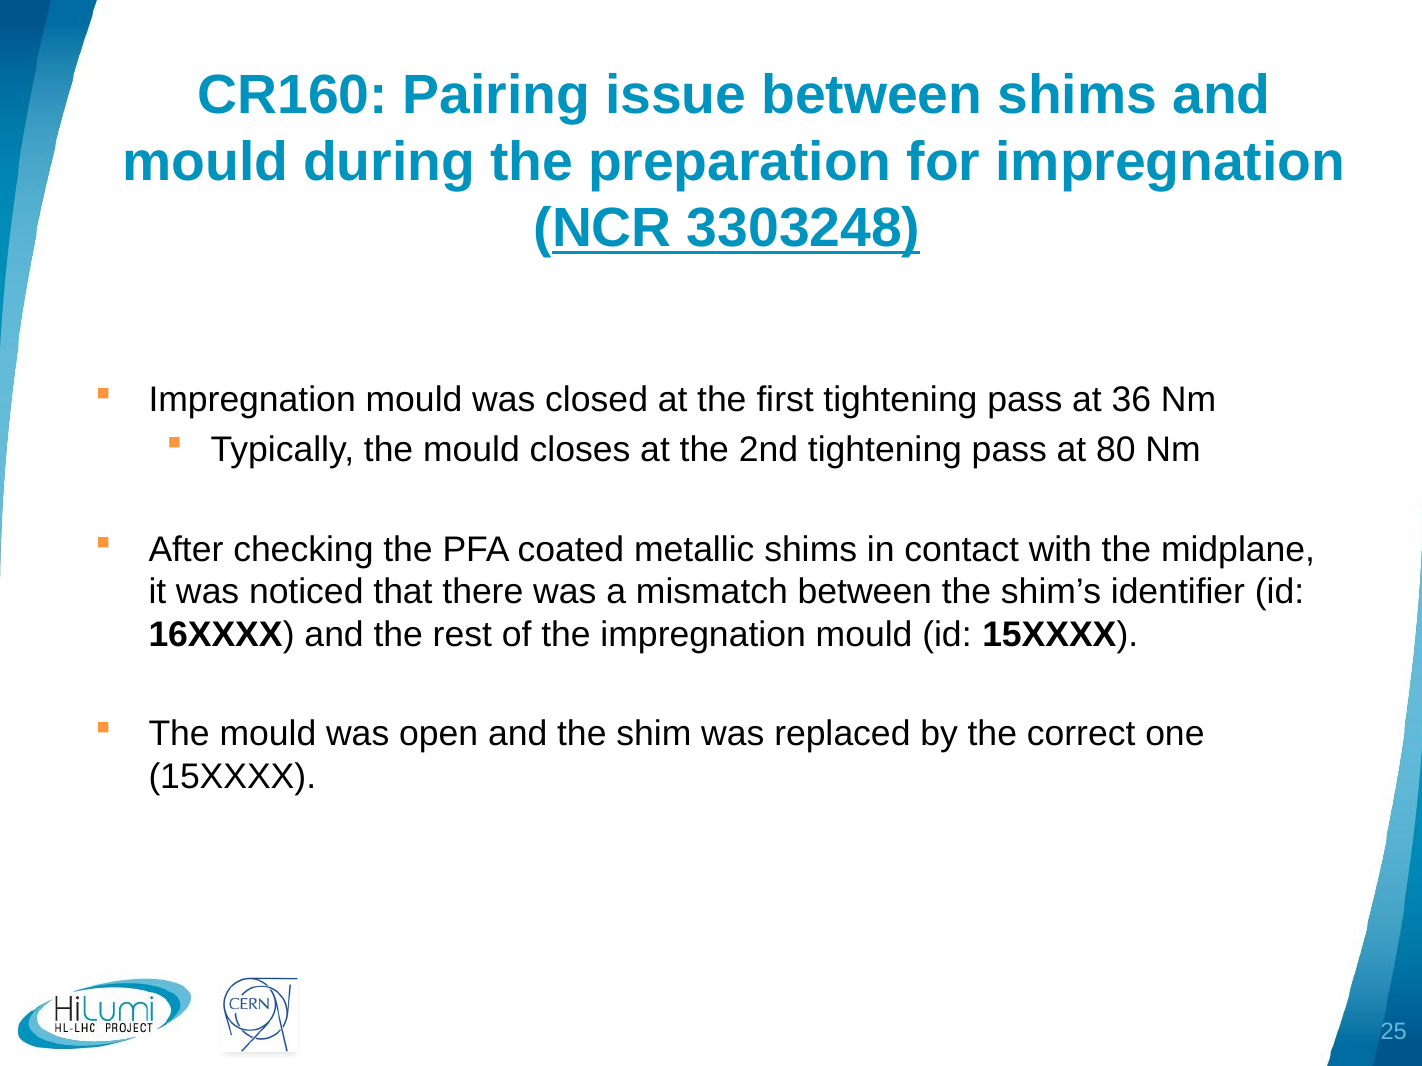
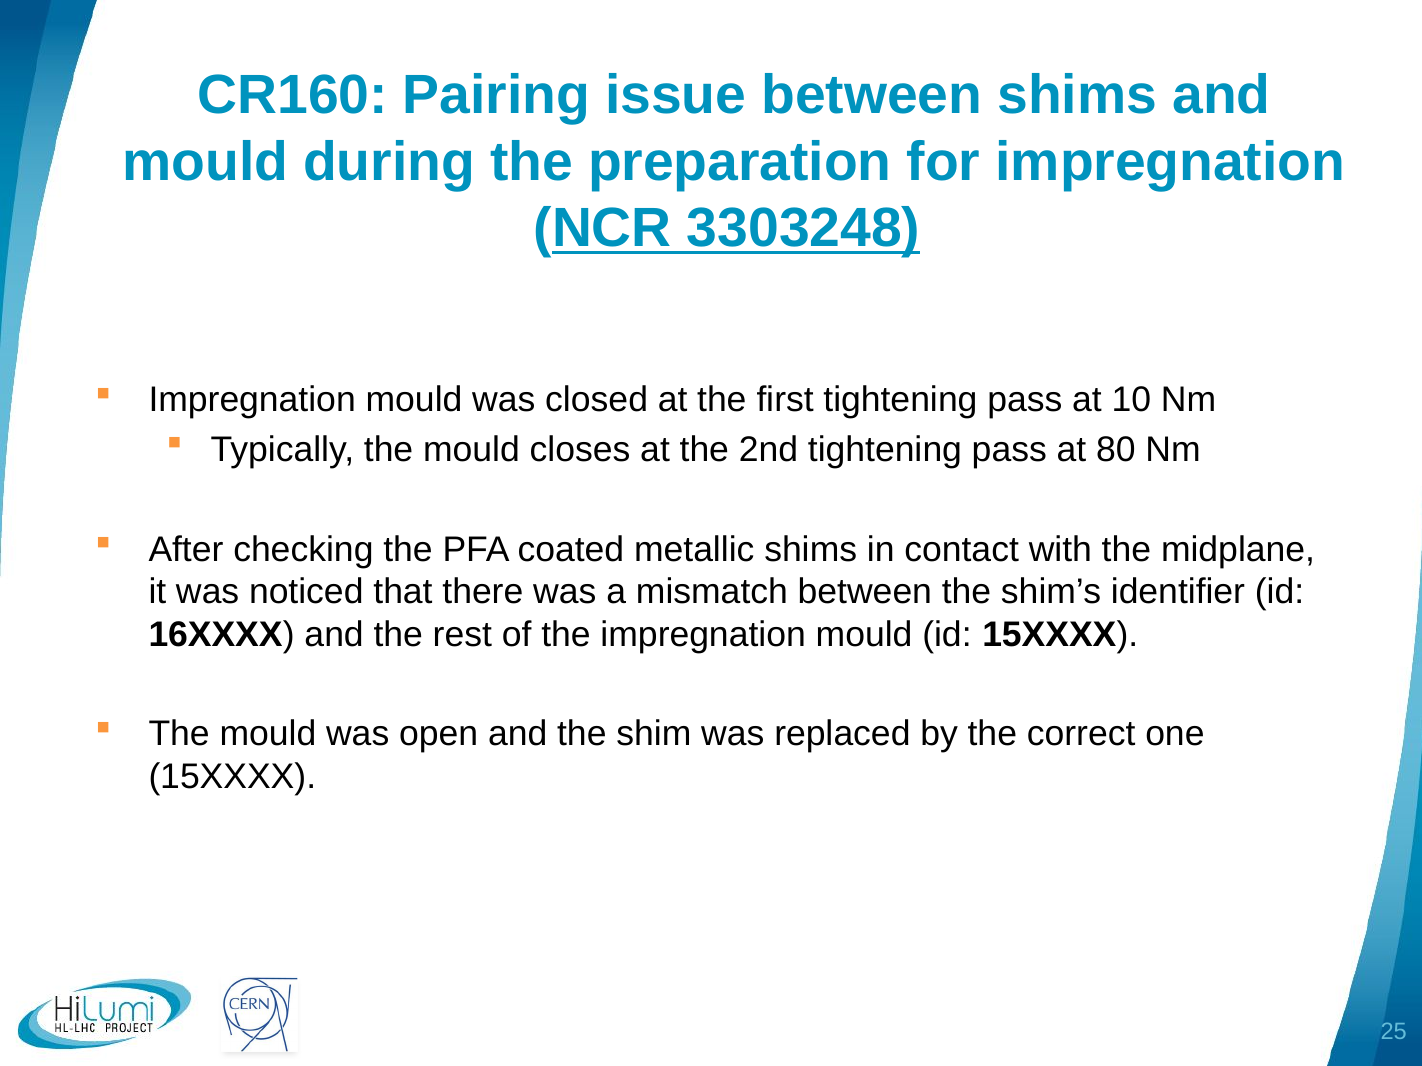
36: 36 -> 10
